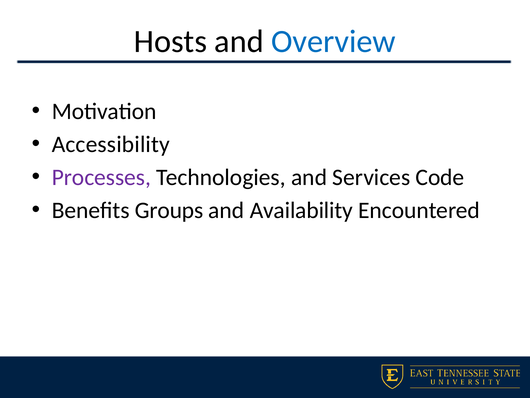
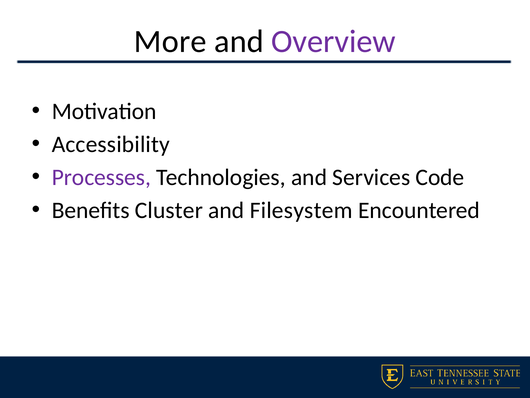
Hosts: Hosts -> More
Overview colour: blue -> purple
Groups: Groups -> Cluster
Availability: Availability -> Filesystem
